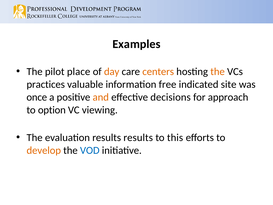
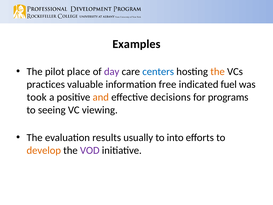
day colour: orange -> purple
centers colour: orange -> blue
site: site -> fuel
once: once -> took
approach: approach -> programs
option: option -> seeing
results results: results -> usually
this: this -> into
VOD colour: blue -> purple
